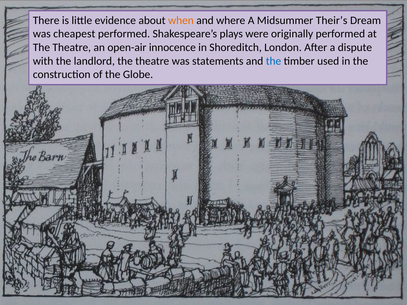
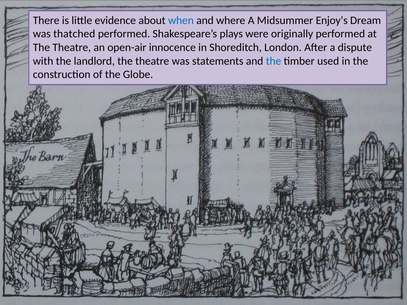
when colour: orange -> blue
Their’s: Their’s -> Enjoy’s
cheapest: cheapest -> thatched
